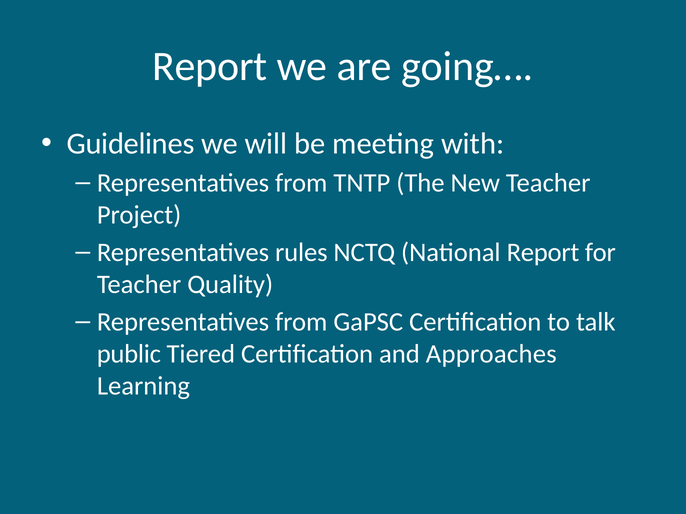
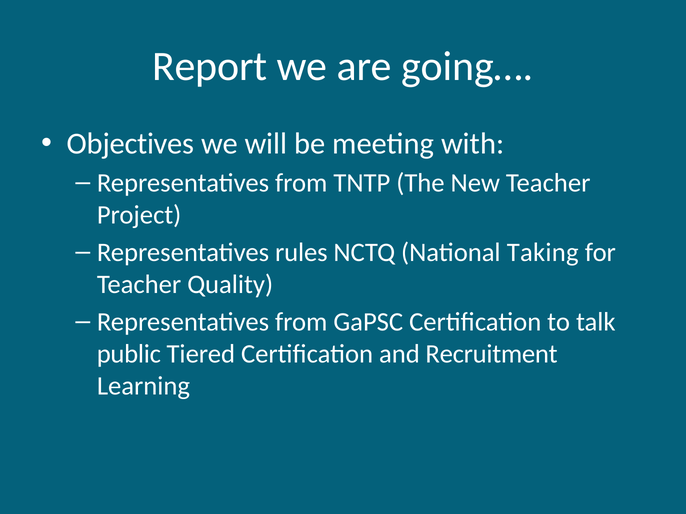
Guidelines: Guidelines -> Objectives
National Report: Report -> Taking
Approaches: Approaches -> Recruitment
